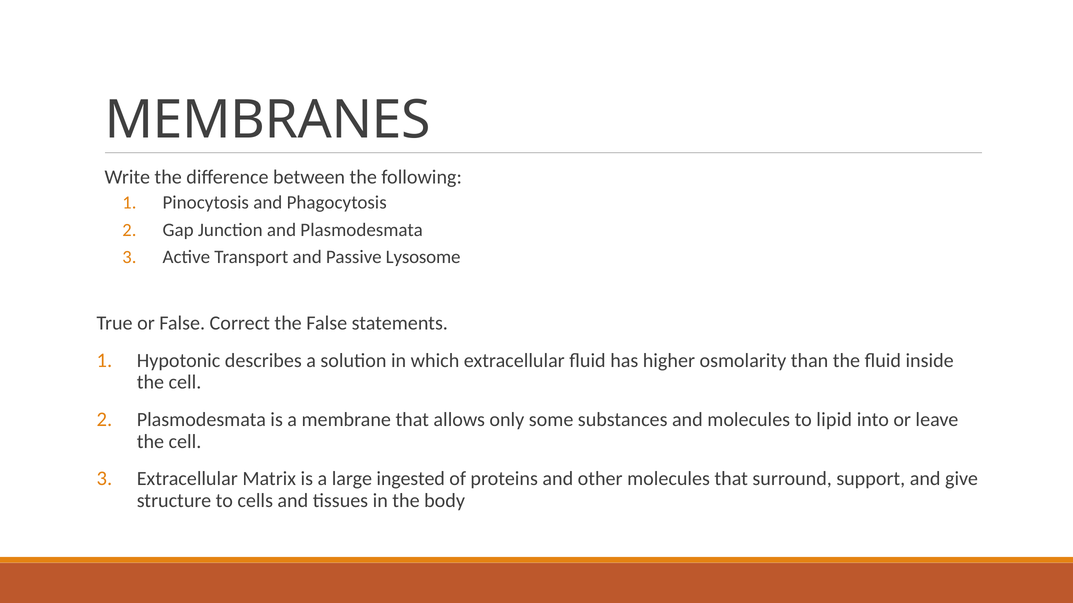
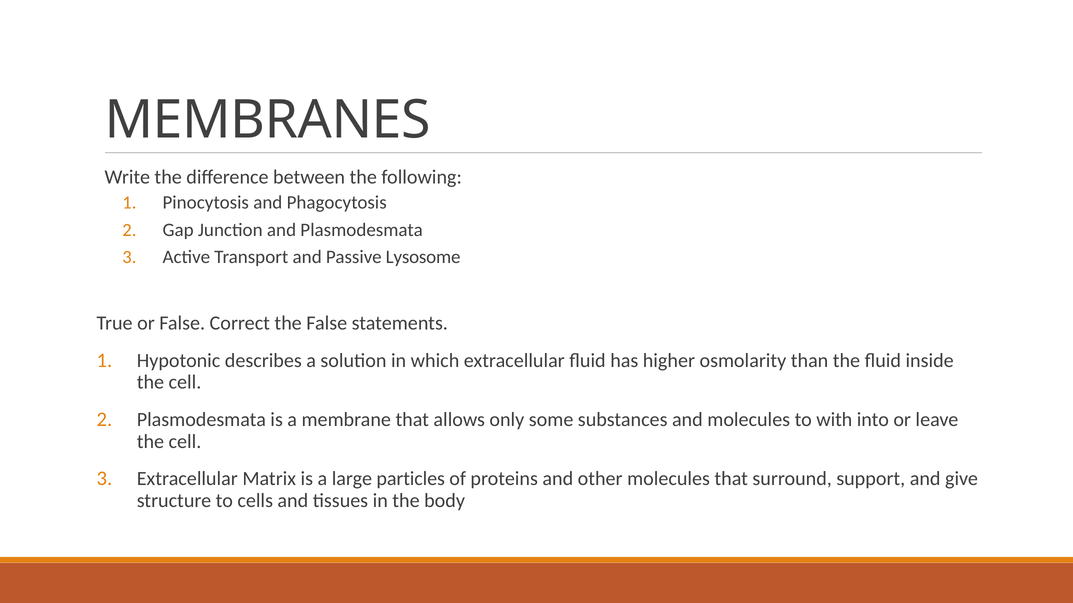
lipid: lipid -> with
ingested: ingested -> particles
